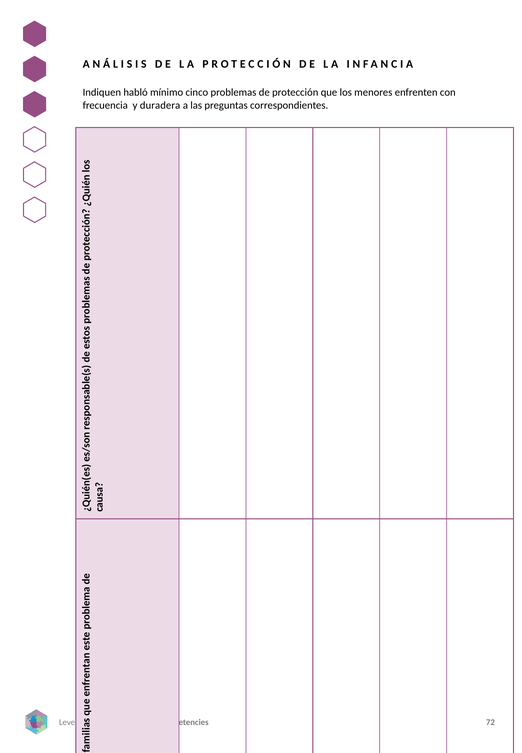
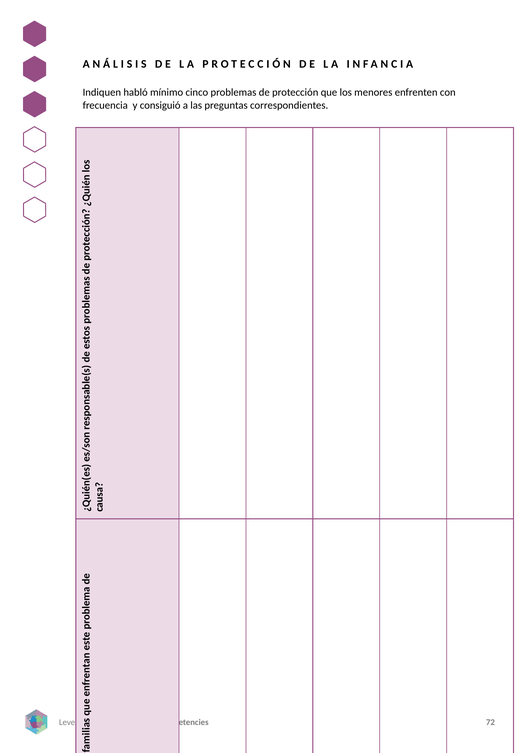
duradera: duradera -> consiguió
